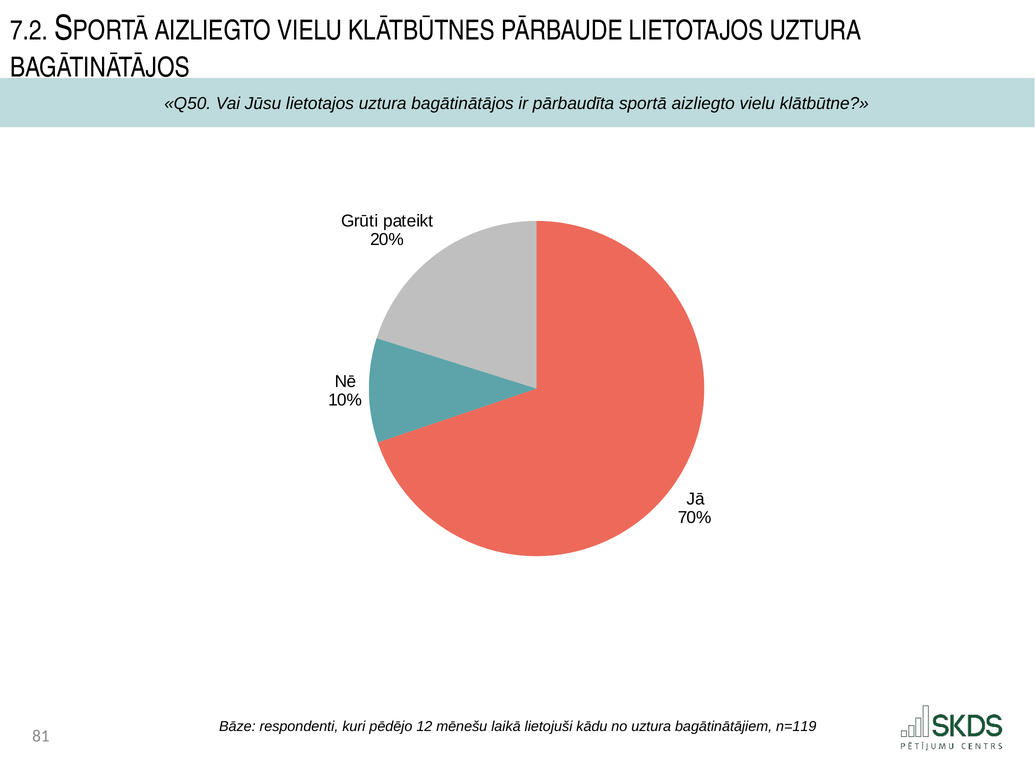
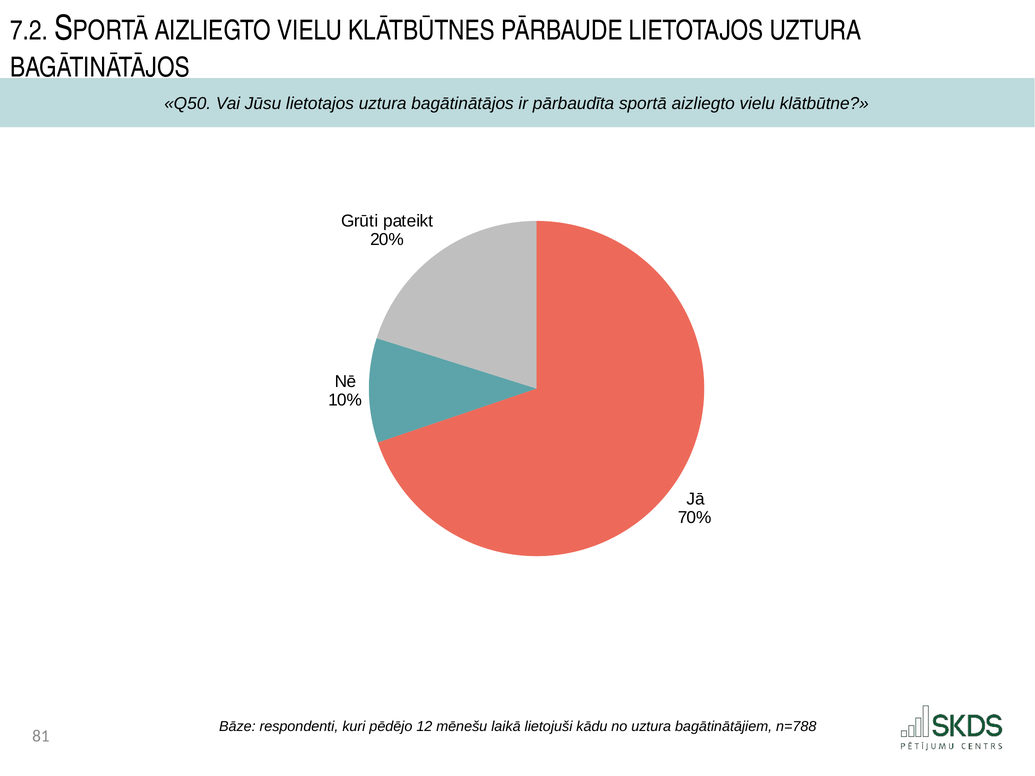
n=119: n=119 -> n=788
